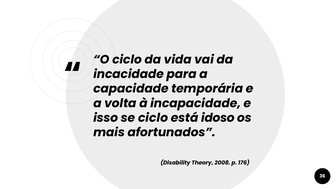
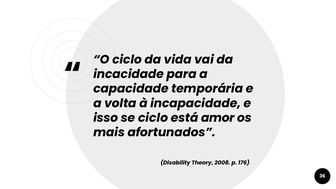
idoso: idoso -> amor
